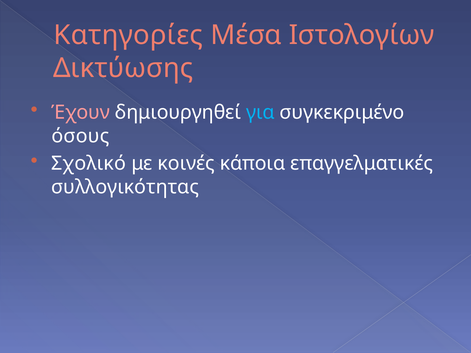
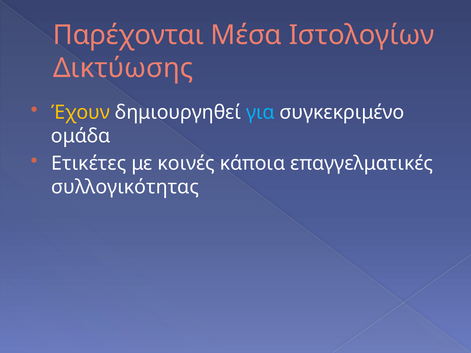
Κατηγορίες: Κατηγορίες -> Παρέχονται
Έχουν colour: pink -> yellow
όσους: όσους -> ομάδα
Σχολικό: Σχολικό -> Ετικέτες
